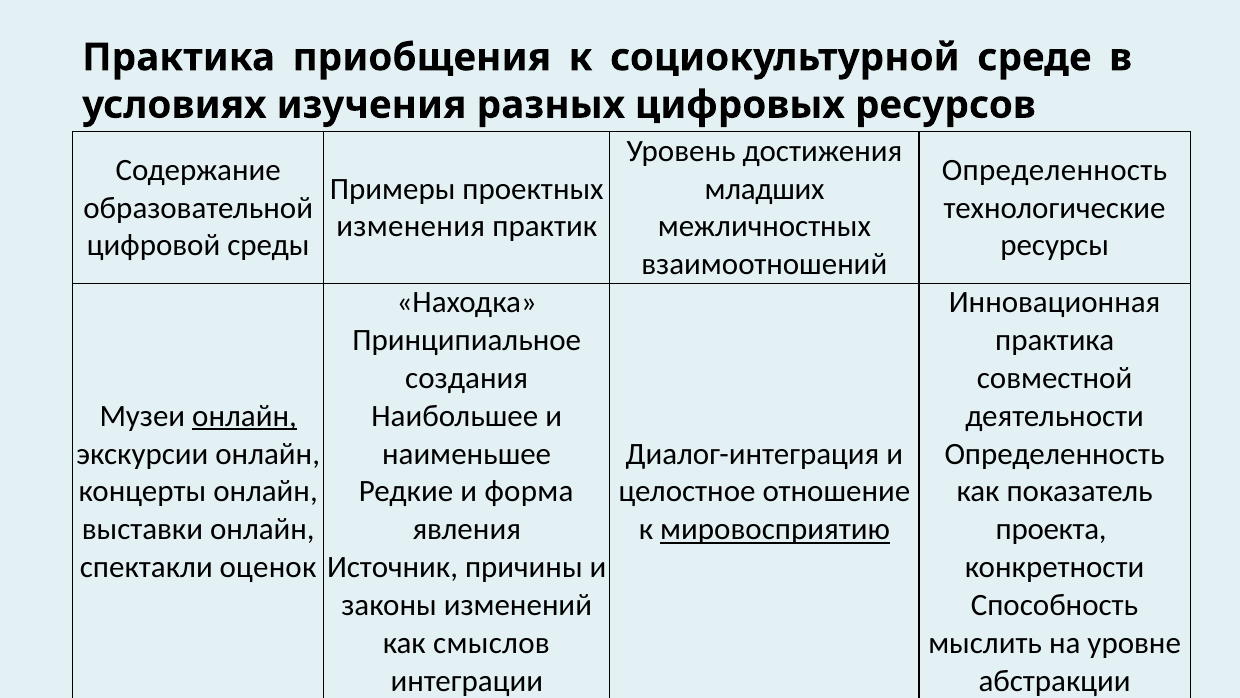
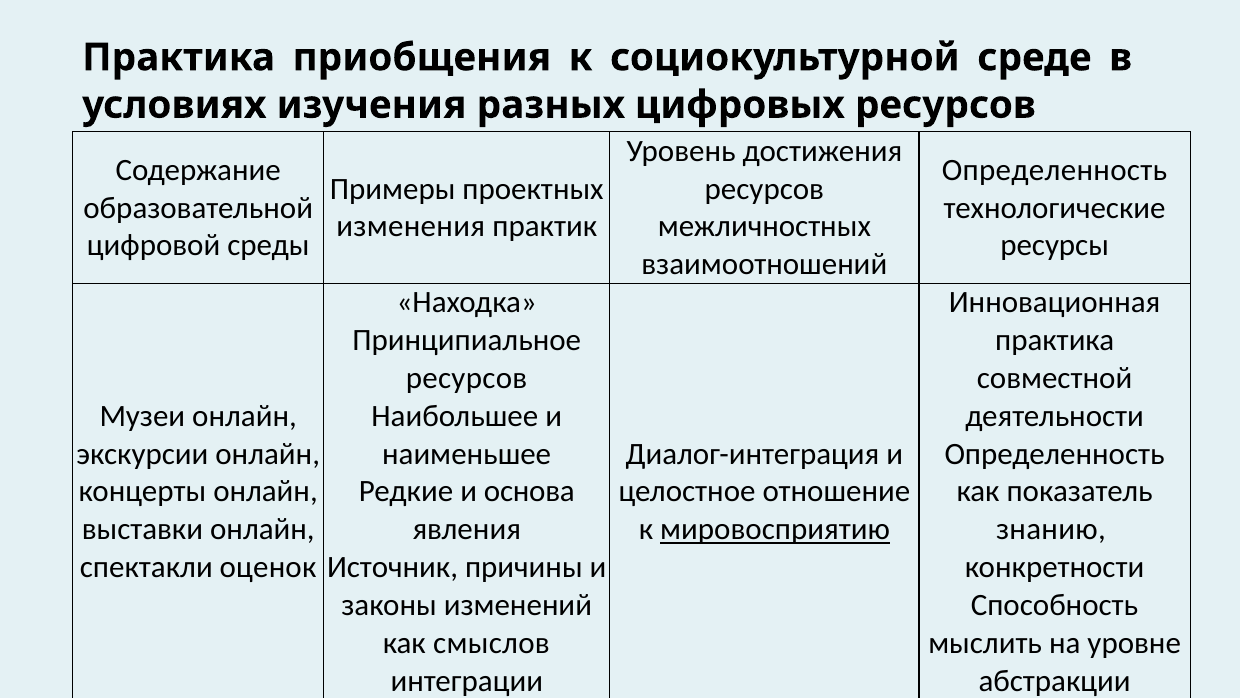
младших at (765, 189): младших -> ресурсов
создания at (467, 378): создания -> ресурсов
онлайн at (245, 416) underline: present -> none
форма: форма -> основа
проекта: проекта -> знанию
